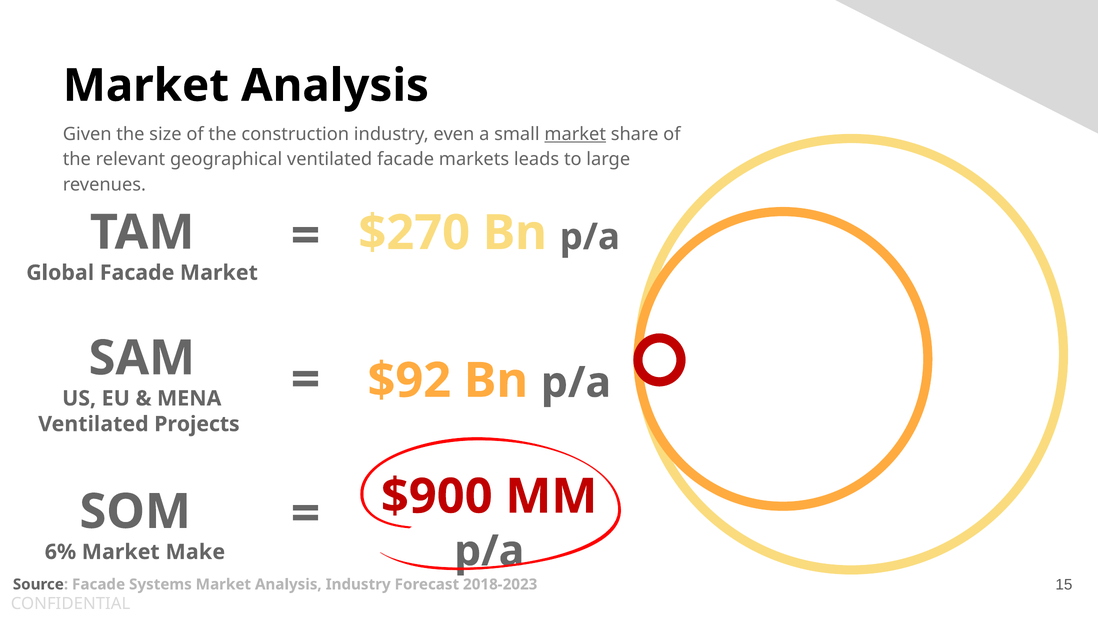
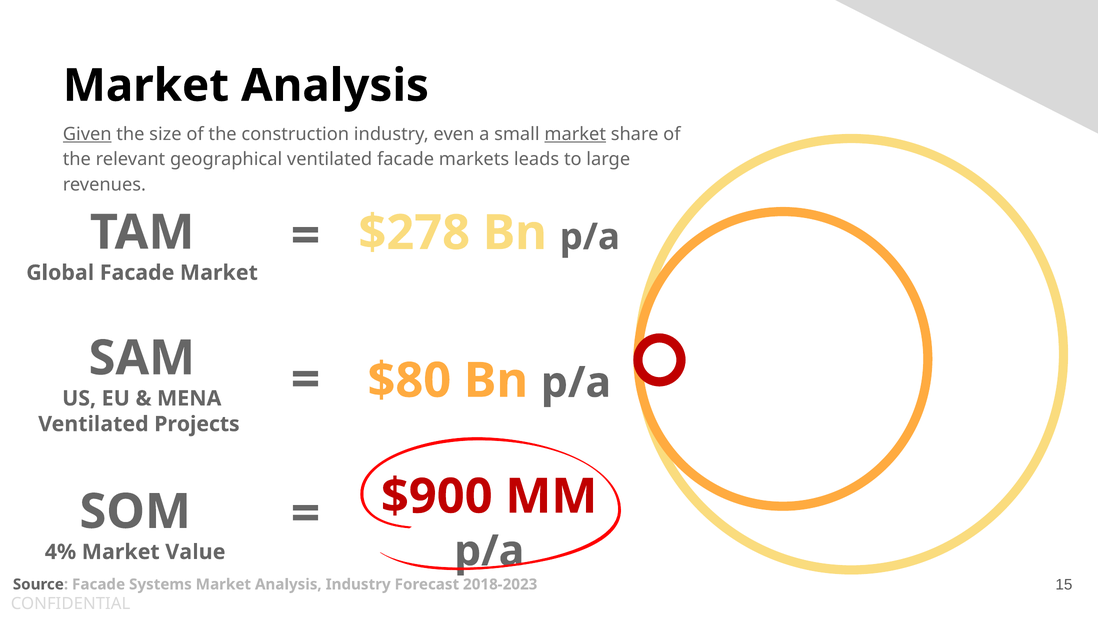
Given underline: none -> present
$270: $270 -> $278
$92: $92 -> $80
6%: 6% -> 4%
Make: Make -> Value
